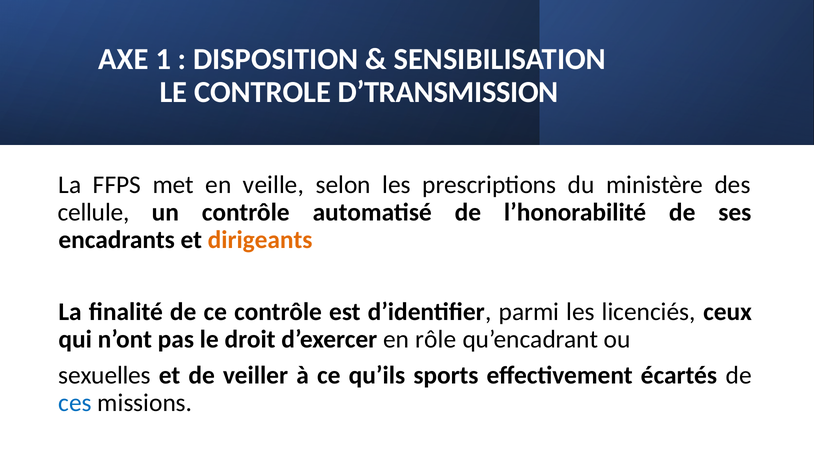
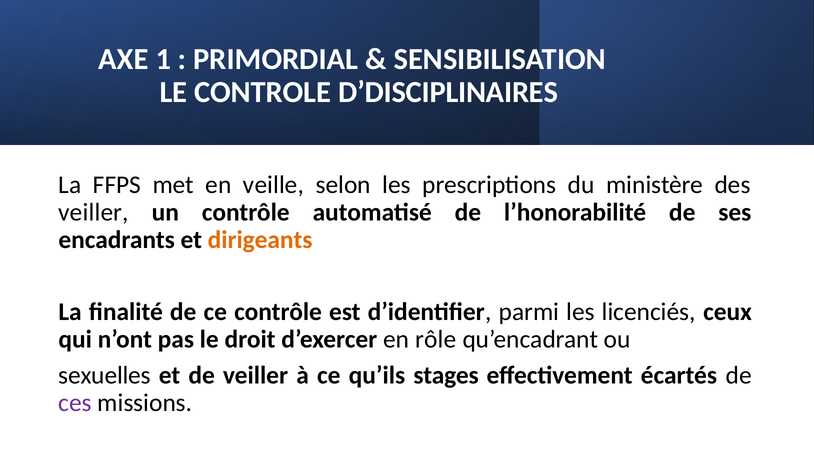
DISPOSITION: DISPOSITION -> PRIMORDIAL
D’TRANSMISSION: D’TRANSMISSION -> D’DISCIPLINAIRES
cellule at (94, 212): cellule -> veiller
sports: sports -> stages
ces colour: blue -> purple
